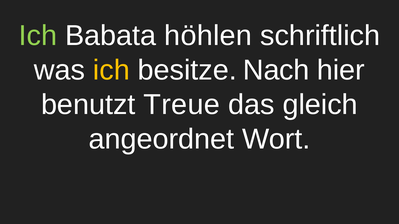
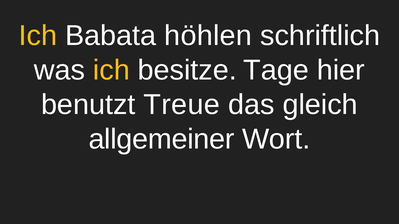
Ich at (38, 36) colour: light green -> yellow
Nach: Nach -> Tage
angeordnet: angeordnet -> allgemeiner
